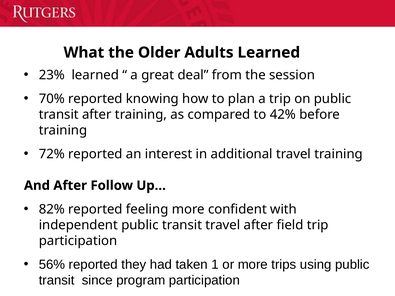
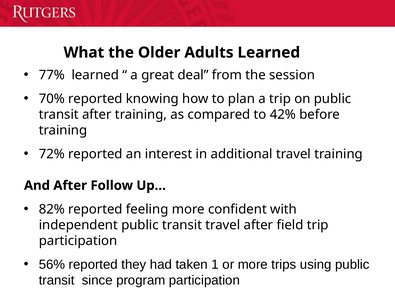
23%: 23% -> 77%
